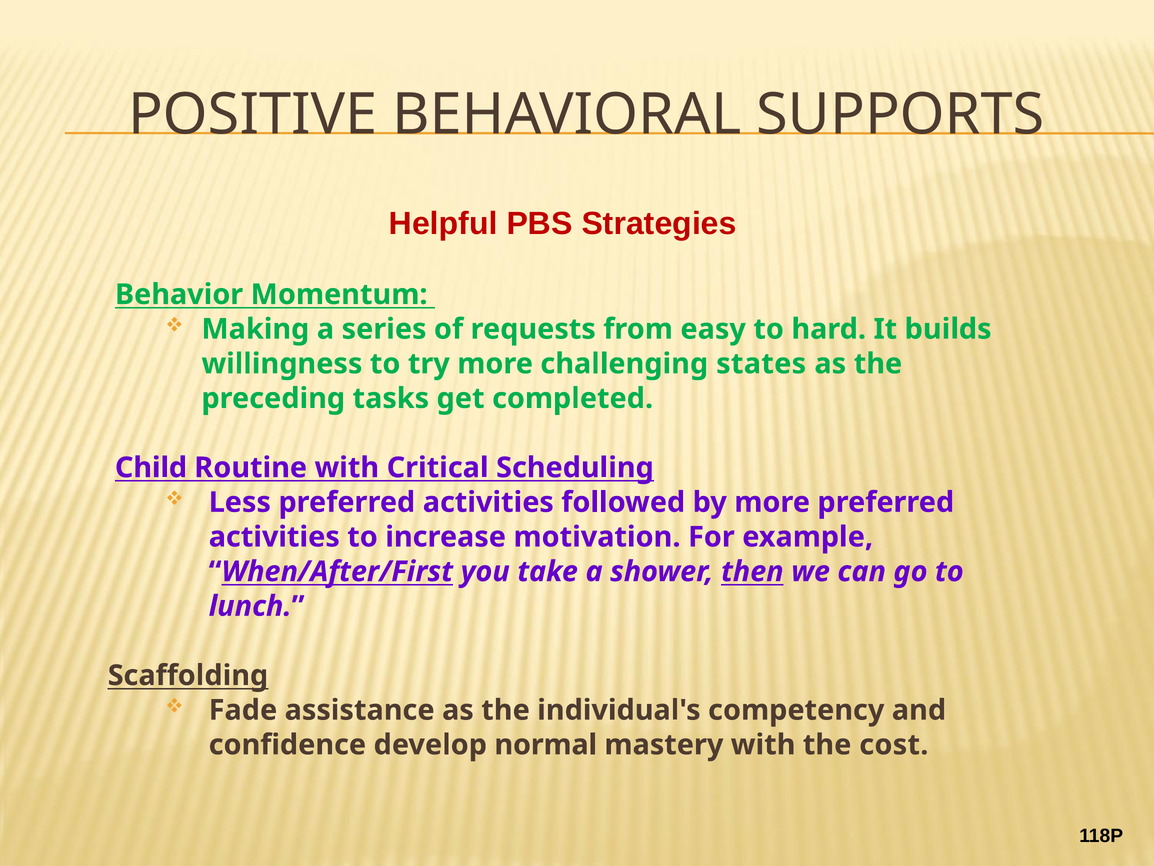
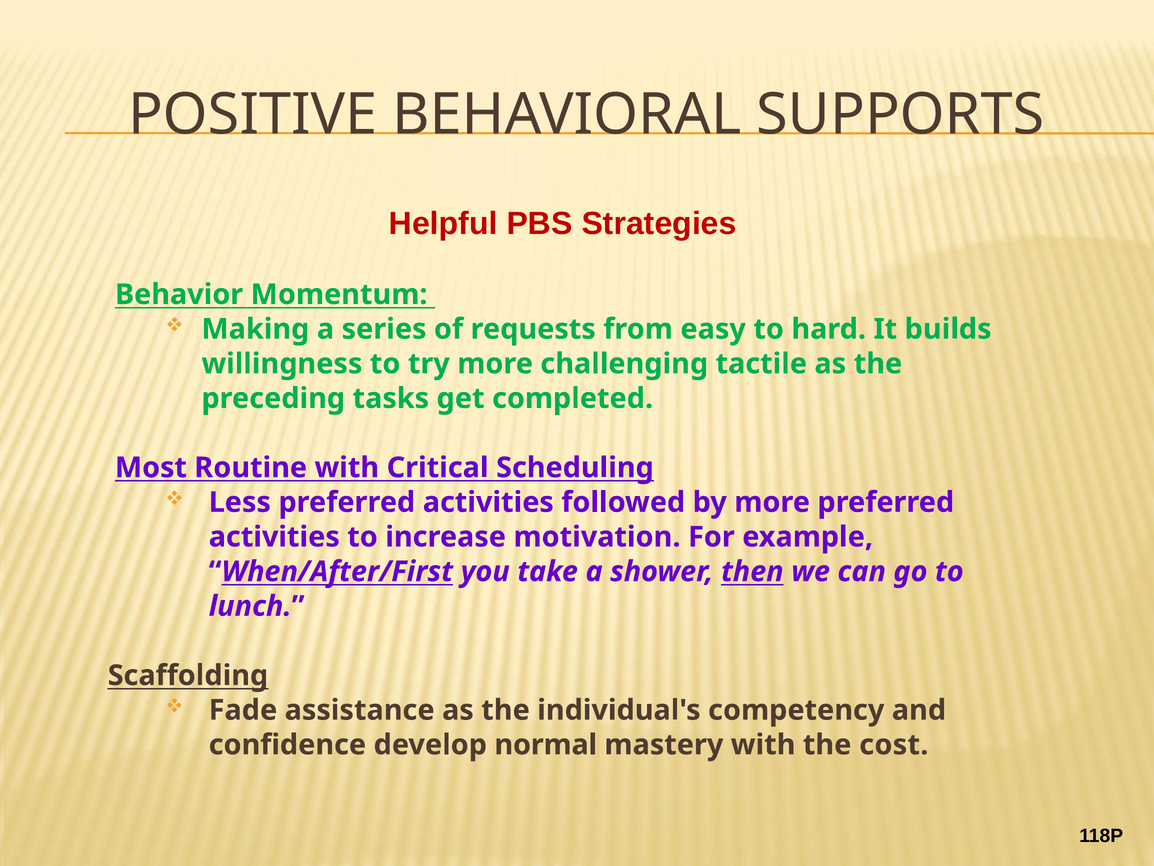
states: states -> tactile
Child: Child -> Most
